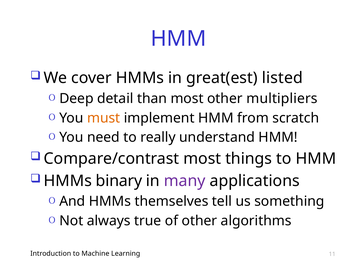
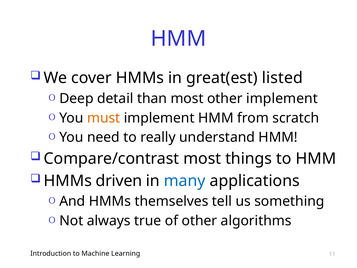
other multipliers: multipliers -> implement
binary: binary -> driven
many colour: purple -> blue
